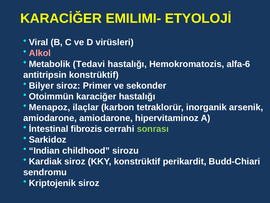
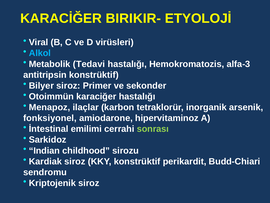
EMILIMI-: EMILIMI- -> BIRIKIR-
Alkol colour: pink -> light blue
alfa-6: alfa-6 -> alfa-3
amiodarone at (50, 118): amiodarone -> fonksiyonel
fibrozis: fibrozis -> emilimi
